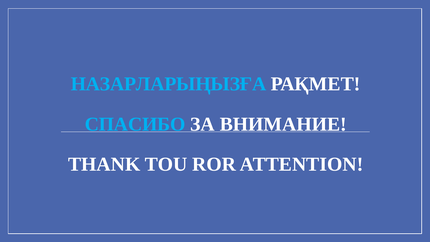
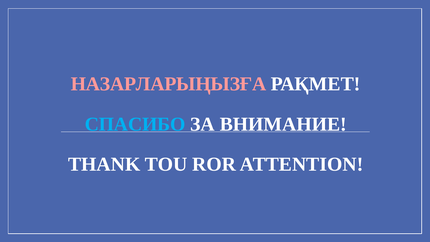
НАЗАРЛАРЫҢЫЗҒА colour: light blue -> pink
